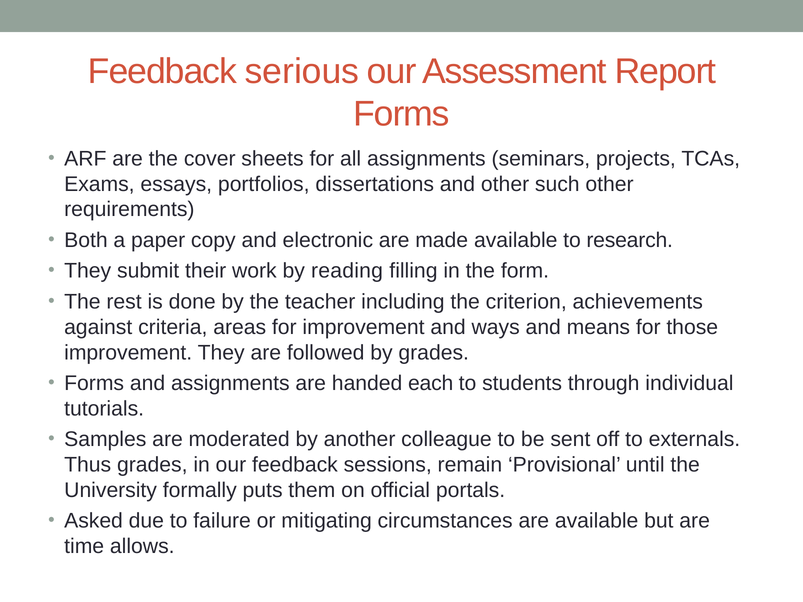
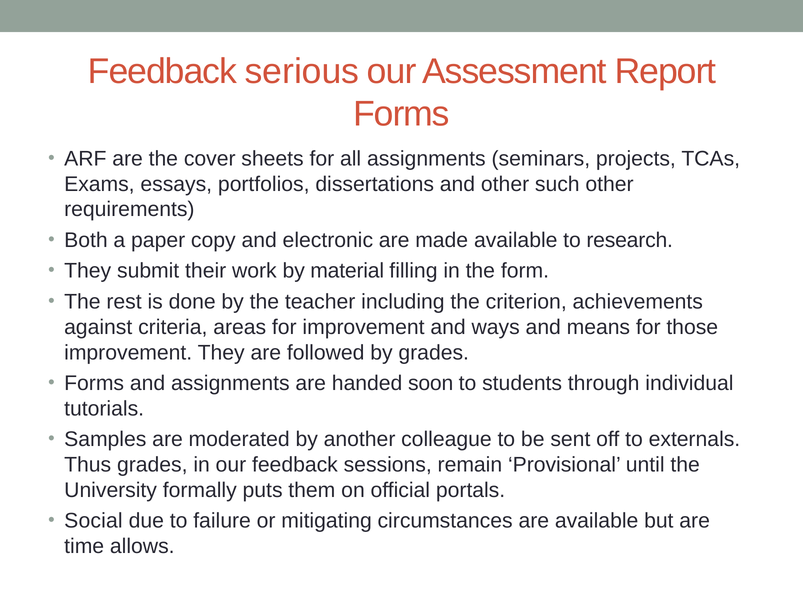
reading: reading -> material
each: each -> soon
Asked: Asked -> Social
